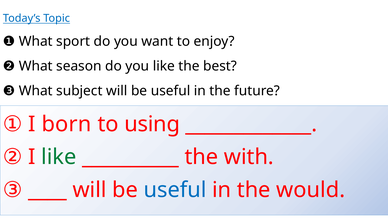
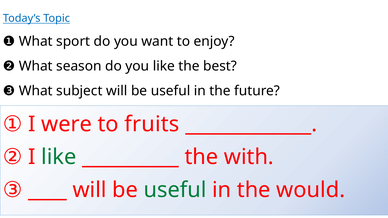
born: born -> were
using: using -> fruits
useful at (175, 190) colour: blue -> green
